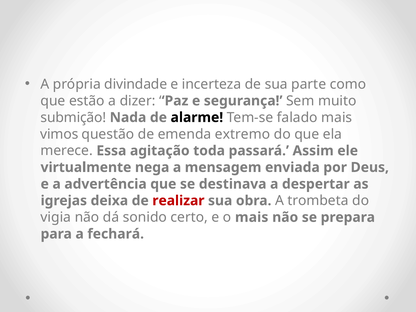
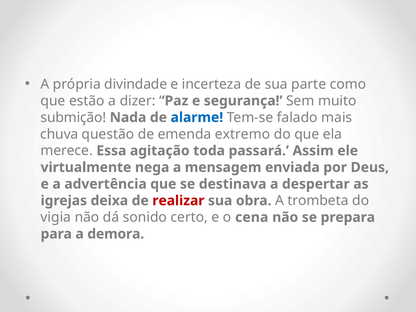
alarme colour: black -> blue
vimos: vimos -> chuva
o mais: mais -> cena
fechará: fechará -> demora
